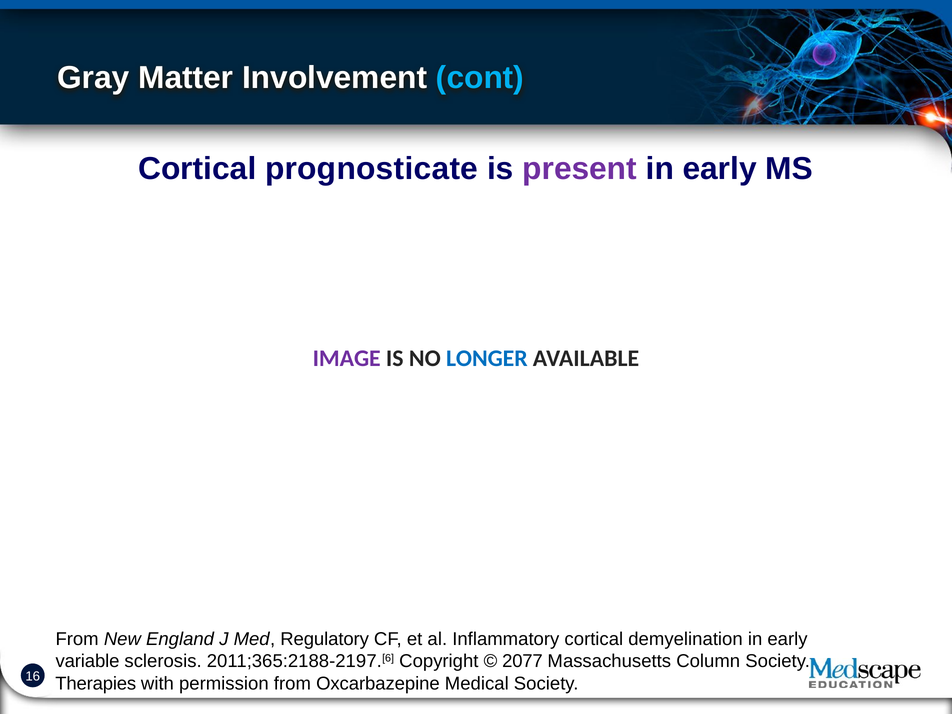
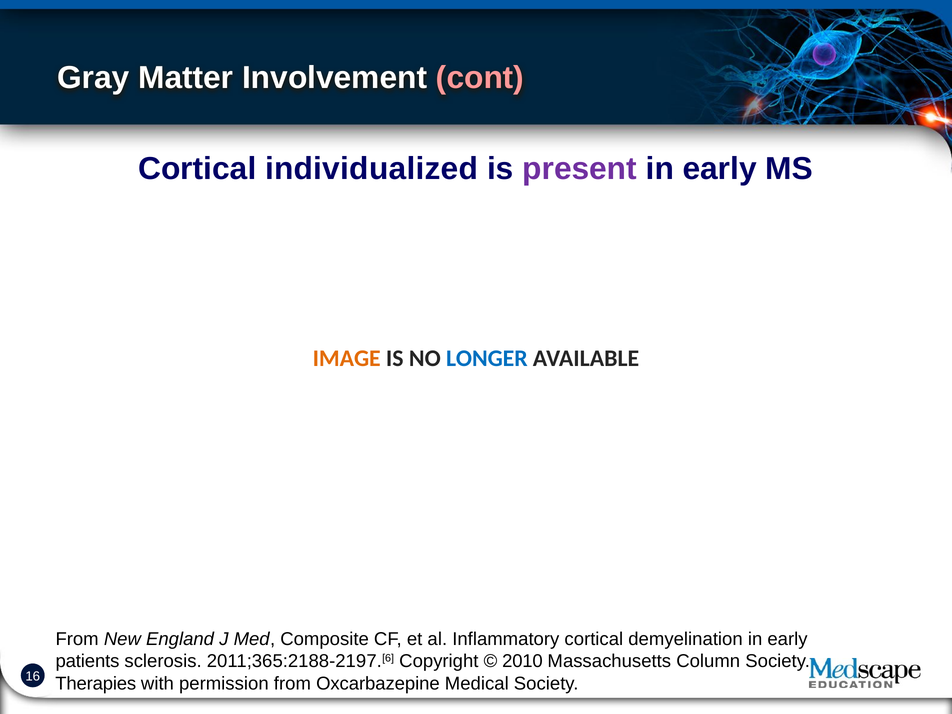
cont colour: light blue -> pink
prognosticate: prognosticate -> individualized
IMAGE colour: purple -> orange
Regulatory: Regulatory -> Composite
variable: variable -> patients
2077: 2077 -> 2010
